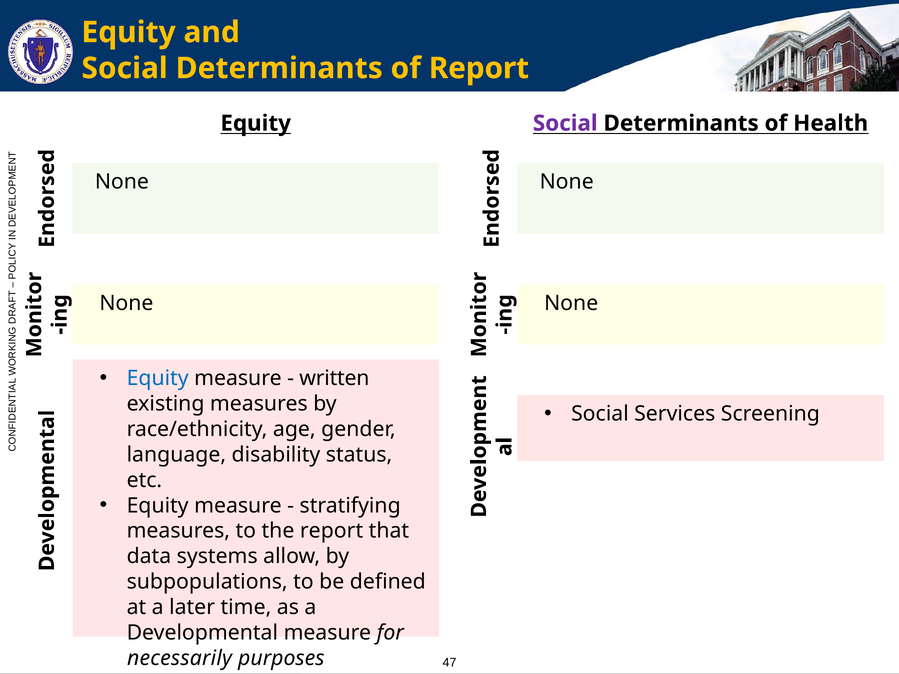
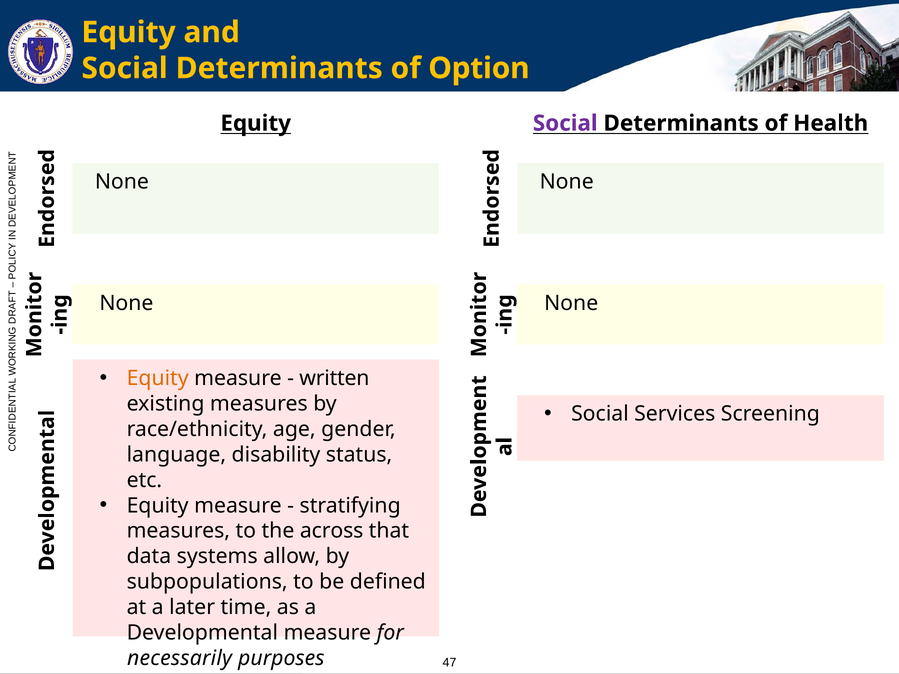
of Report: Report -> Option
Equity at (158, 378) colour: blue -> orange
the report: report -> across
